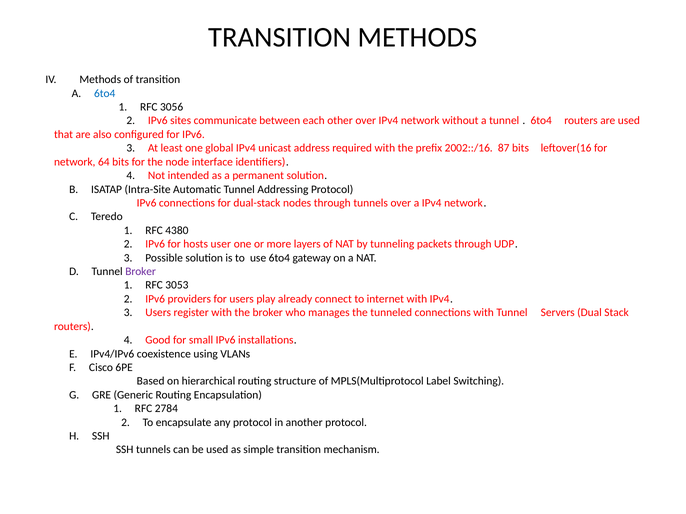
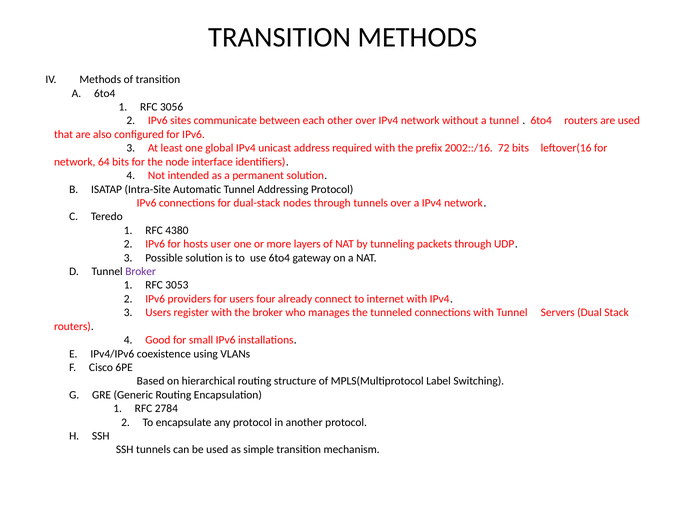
6to4 at (105, 93) colour: blue -> black
87: 87 -> 72
play: play -> four
